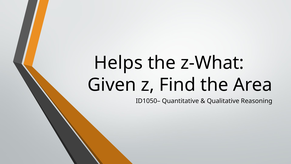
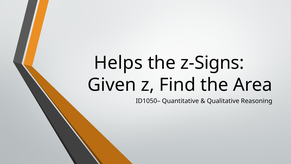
z-What: z-What -> z-Signs
